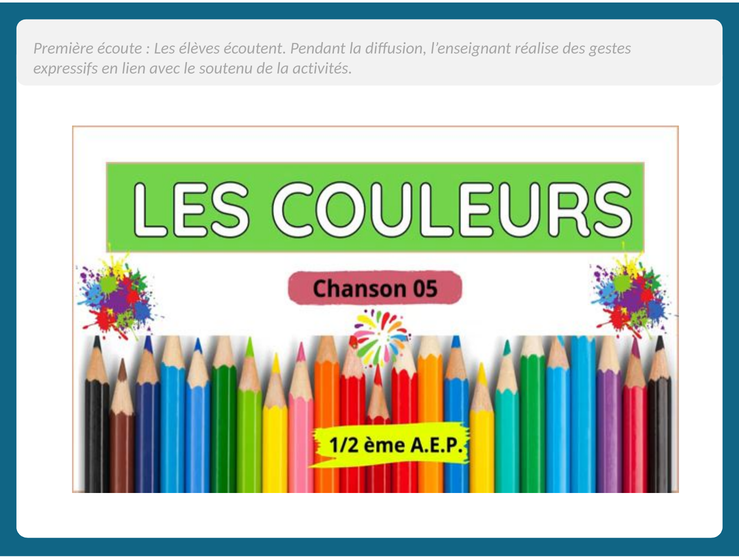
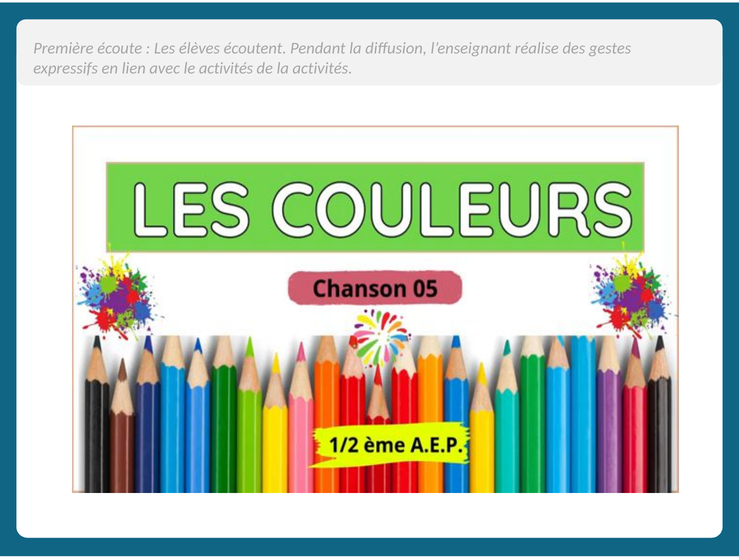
le soutenu: soutenu -> activités
